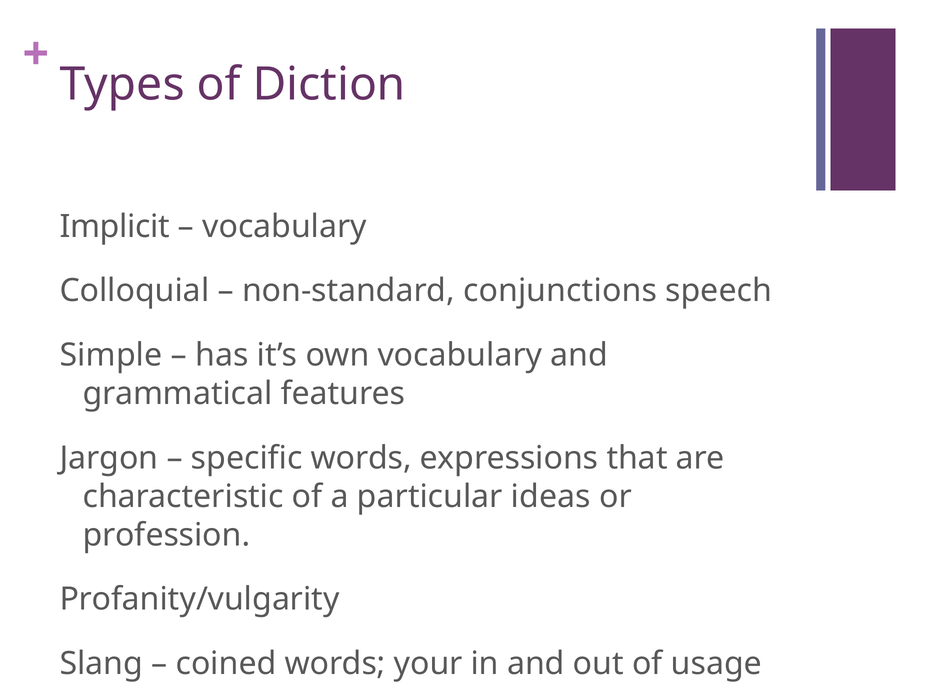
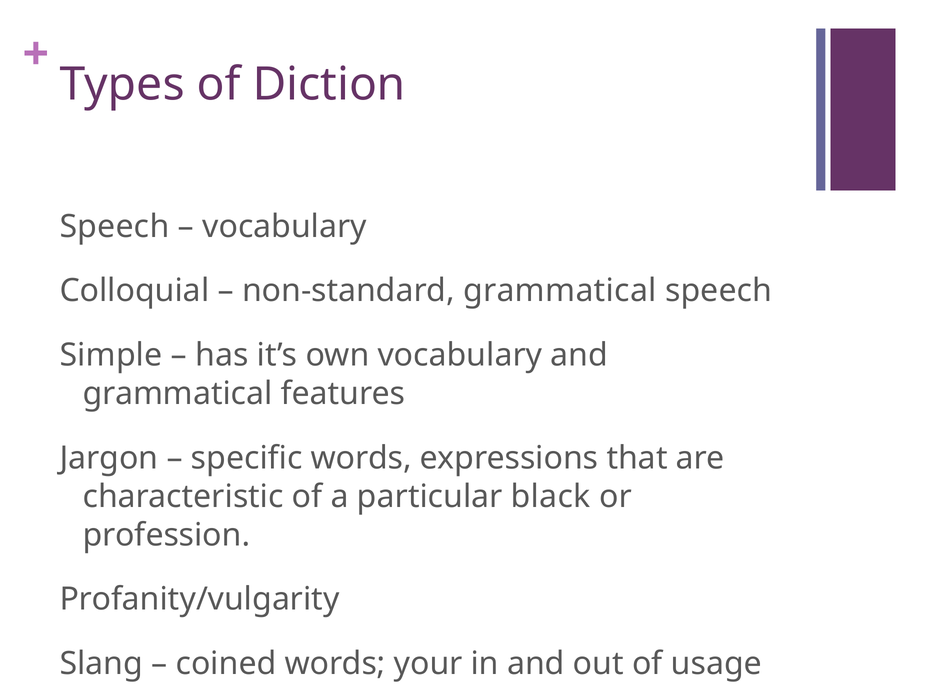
Implicit at (115, 227): Implicit -> Speech
non-standard conjunctions: conjunctions -> grammatical
ideas: ideas -> black
